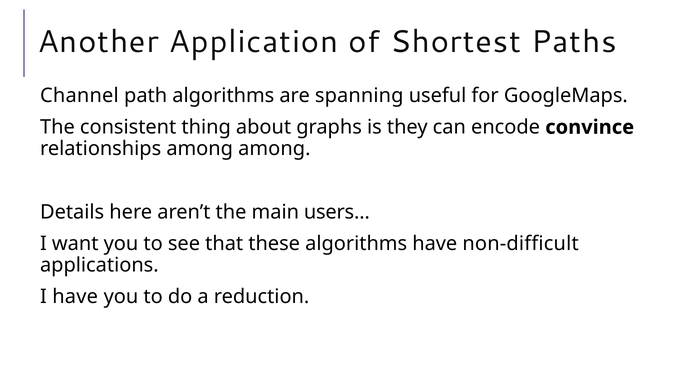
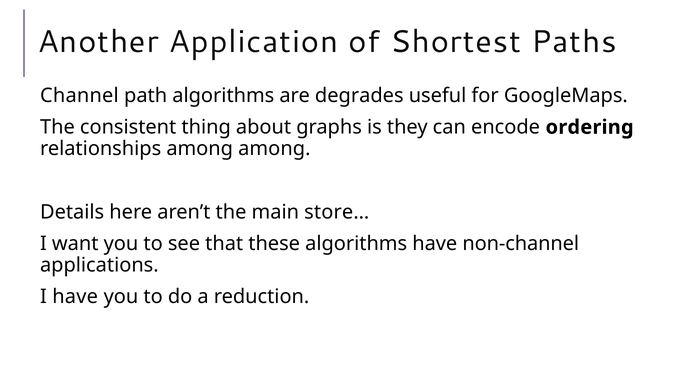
spanning: spanning -> degrades
convince: convince -> ordering
users…: users… -> store…
non-difficult: non-difficult -> non-channel
